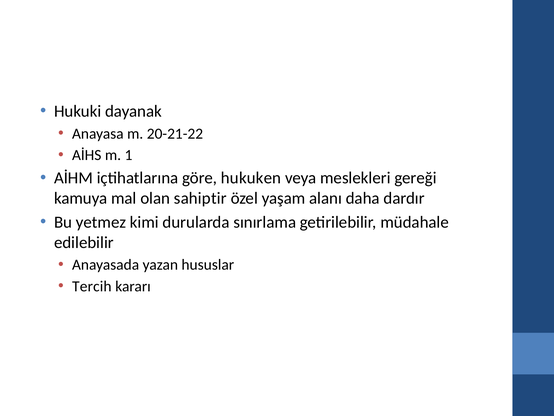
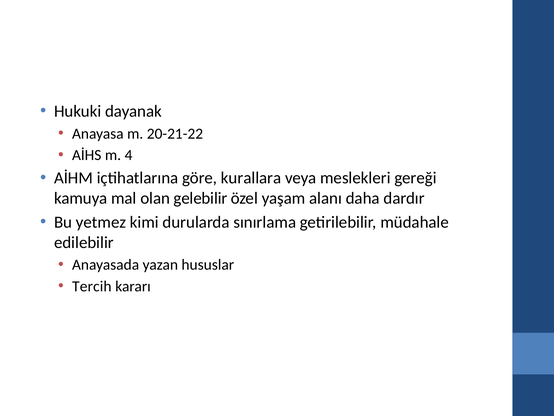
1: 1 -> 4
hukuken: hukuken -> kurallara
sahiptir: sahiptir -> gelebilir
